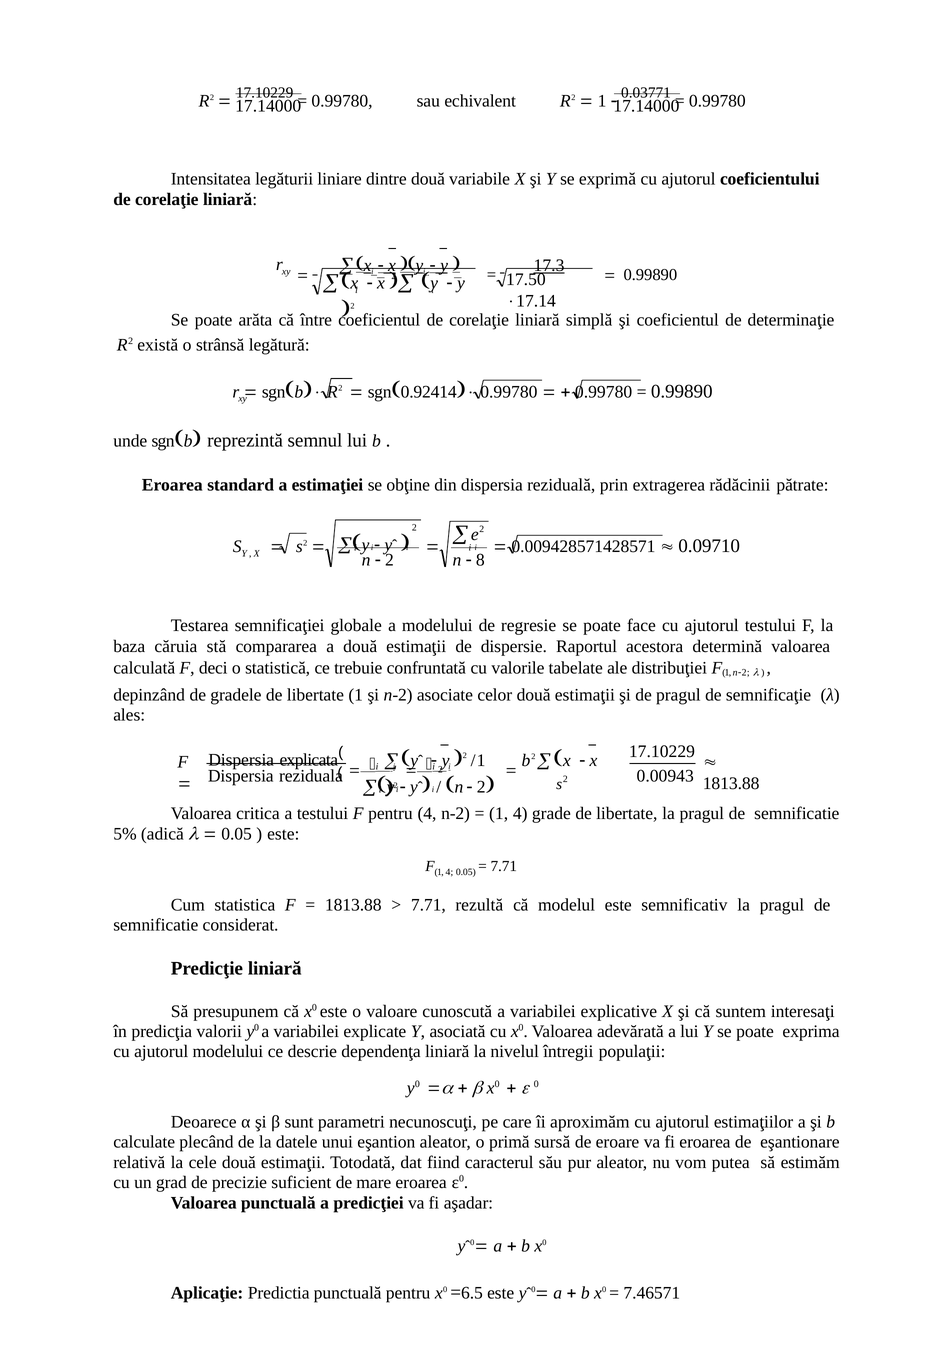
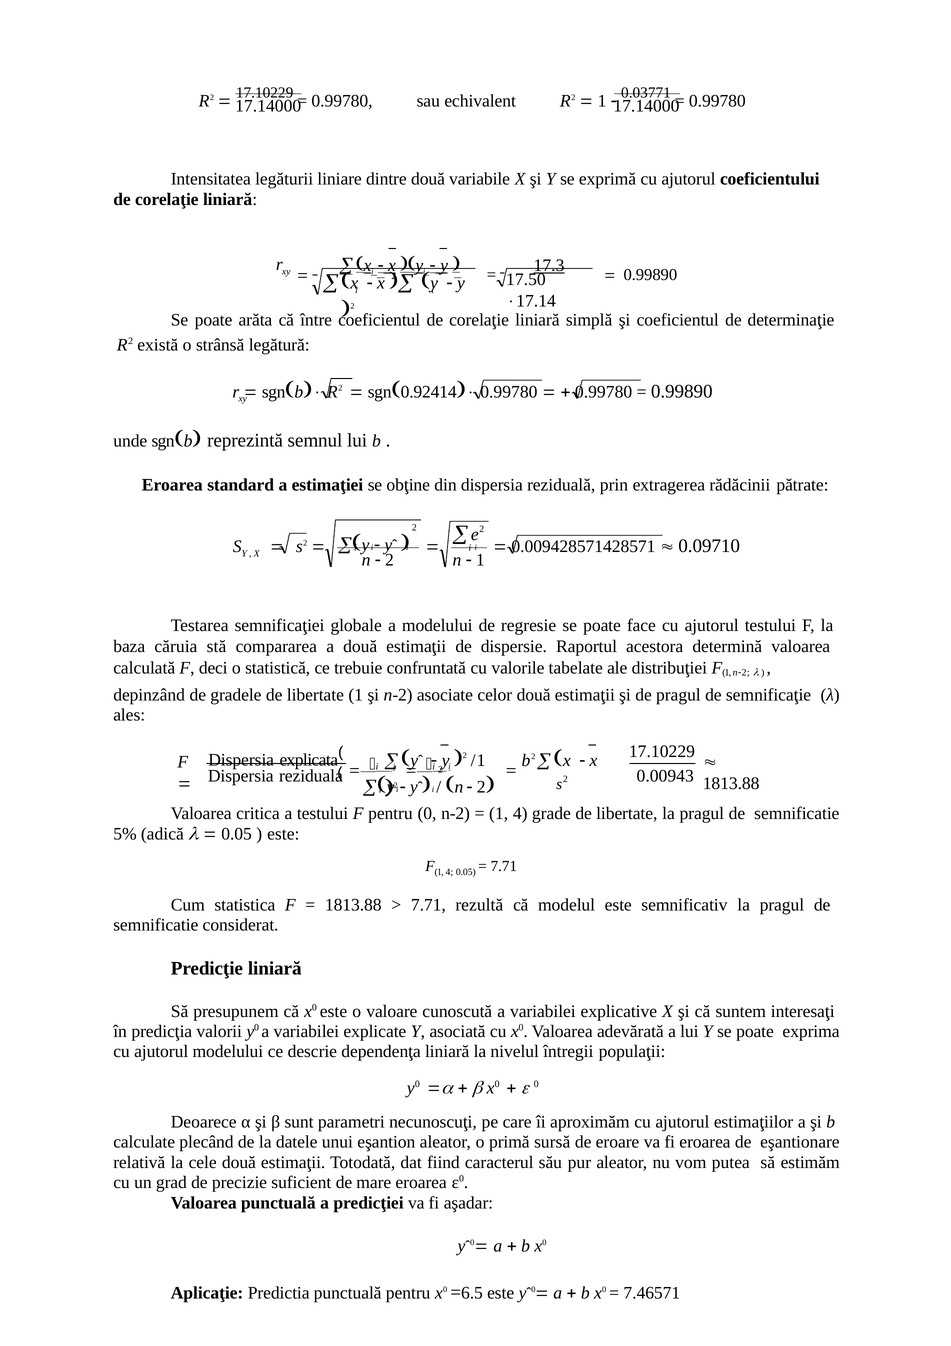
8 at (480, 560): 8 -> 1
pentru 4: 4 -> 0
